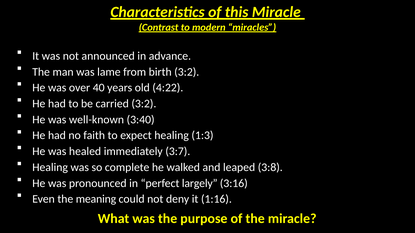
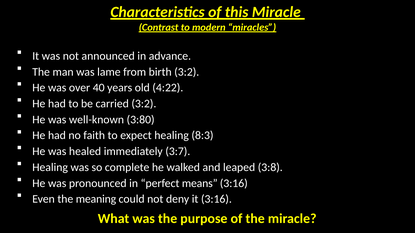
3:40: 3:40 -> 3:80
1:3: 1:3 -> 8:3
largely: largely -> means
it 1:16: 1:16 -> 3:16
